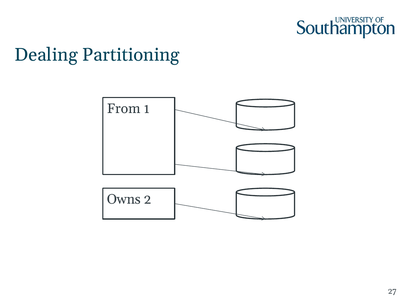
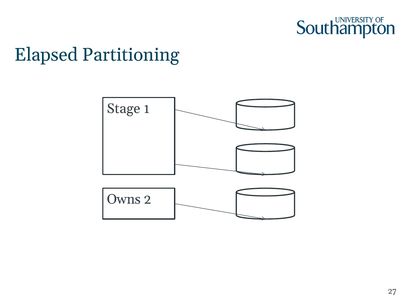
Dealing: Dealing -> Elapsed
From: From -> Stage
